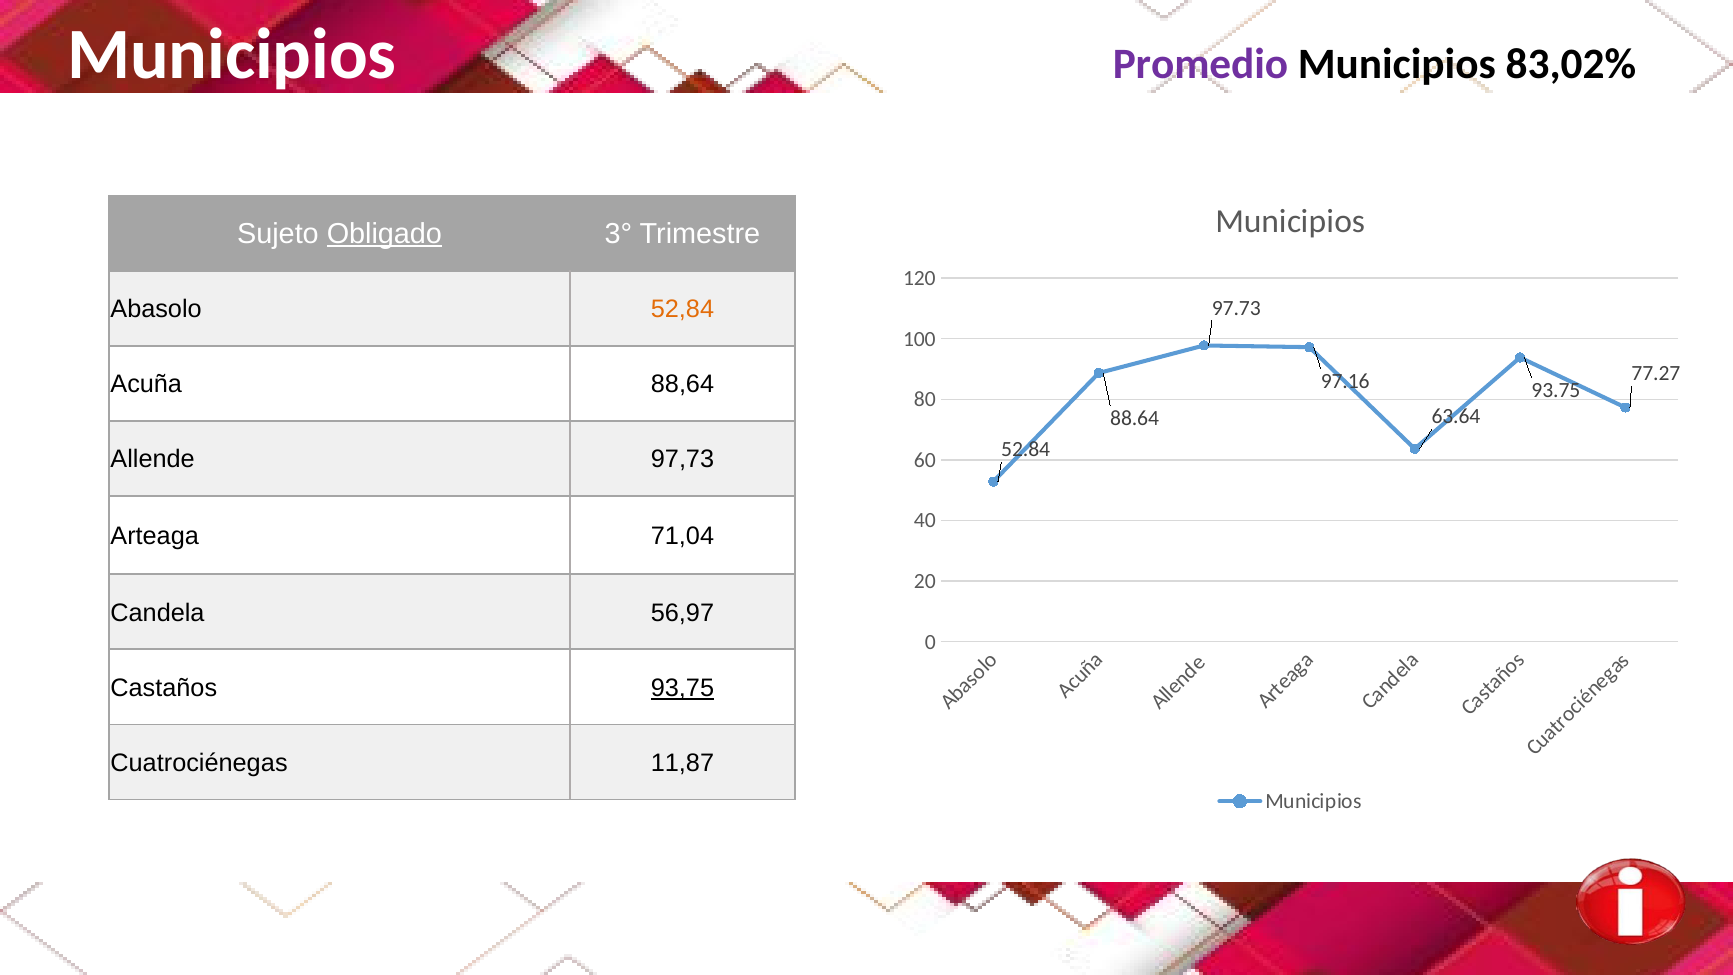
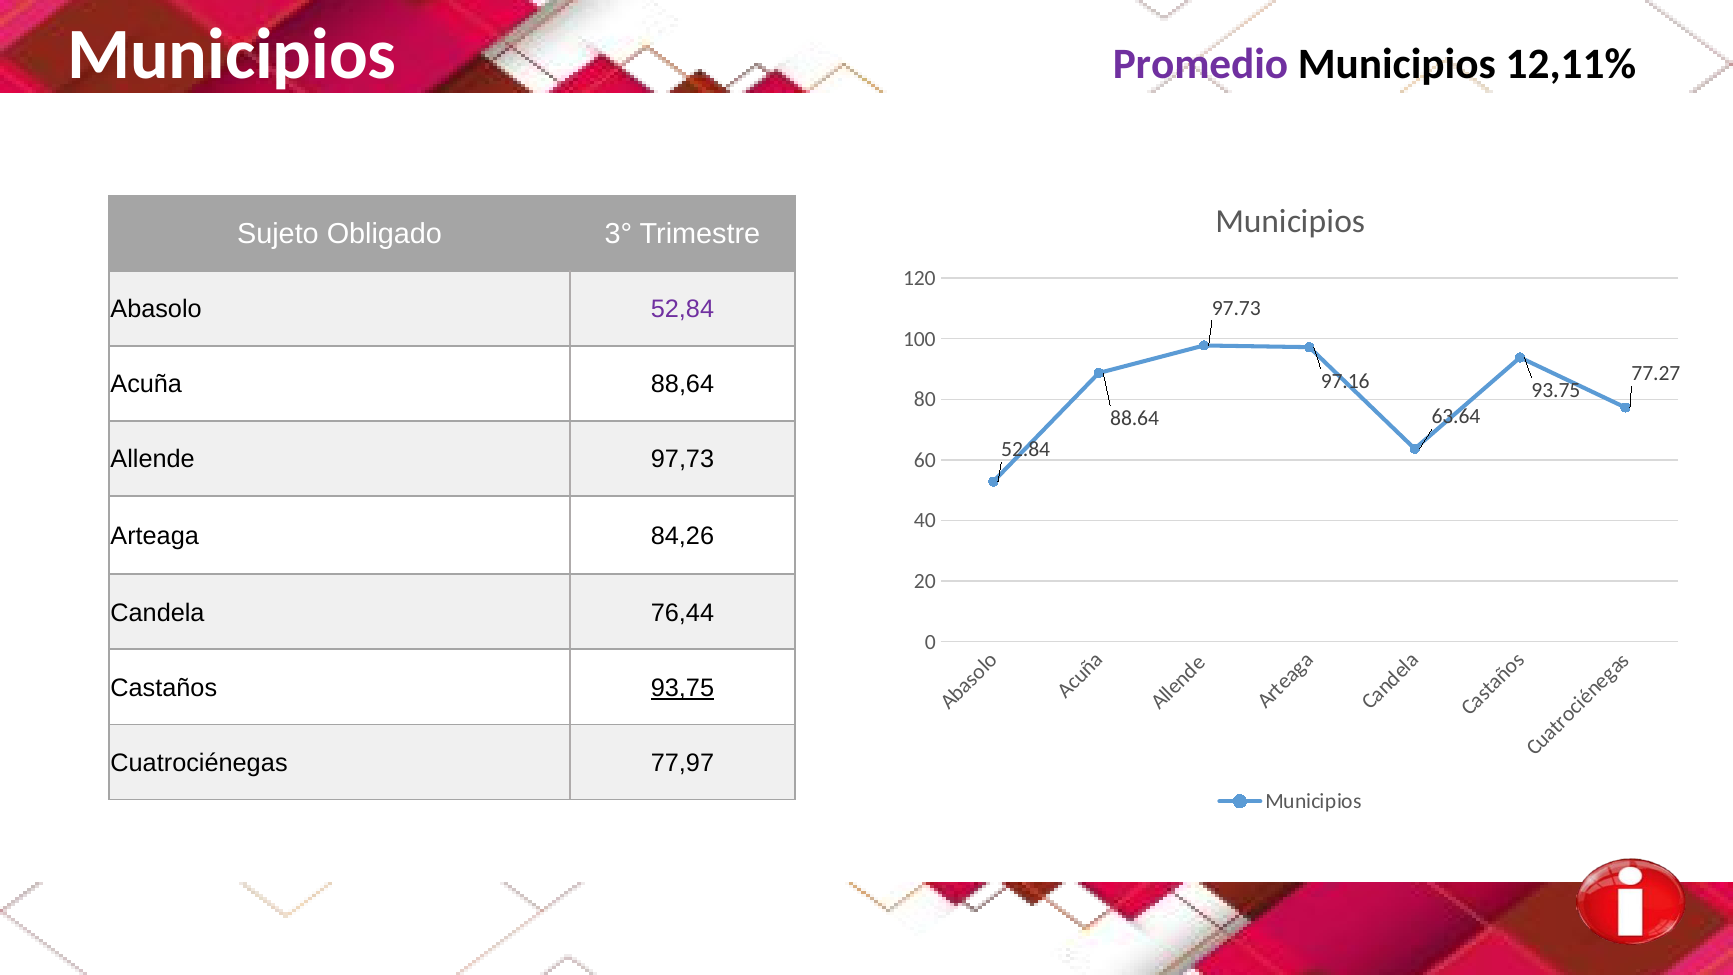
83,02%: 83,02% -> 12,11%
Obligado underline: present -> none
52,84 colour: orange -> purple
71,04: 71,04 -> 84,26
56,97: 56,97 -> 76,44
11,87: 11,87 -> 77,97
